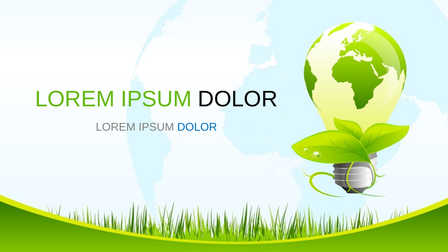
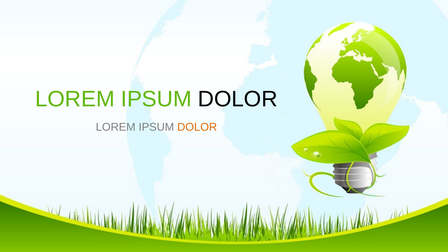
DOLOR at (197, 127) colour: blue -> orange
